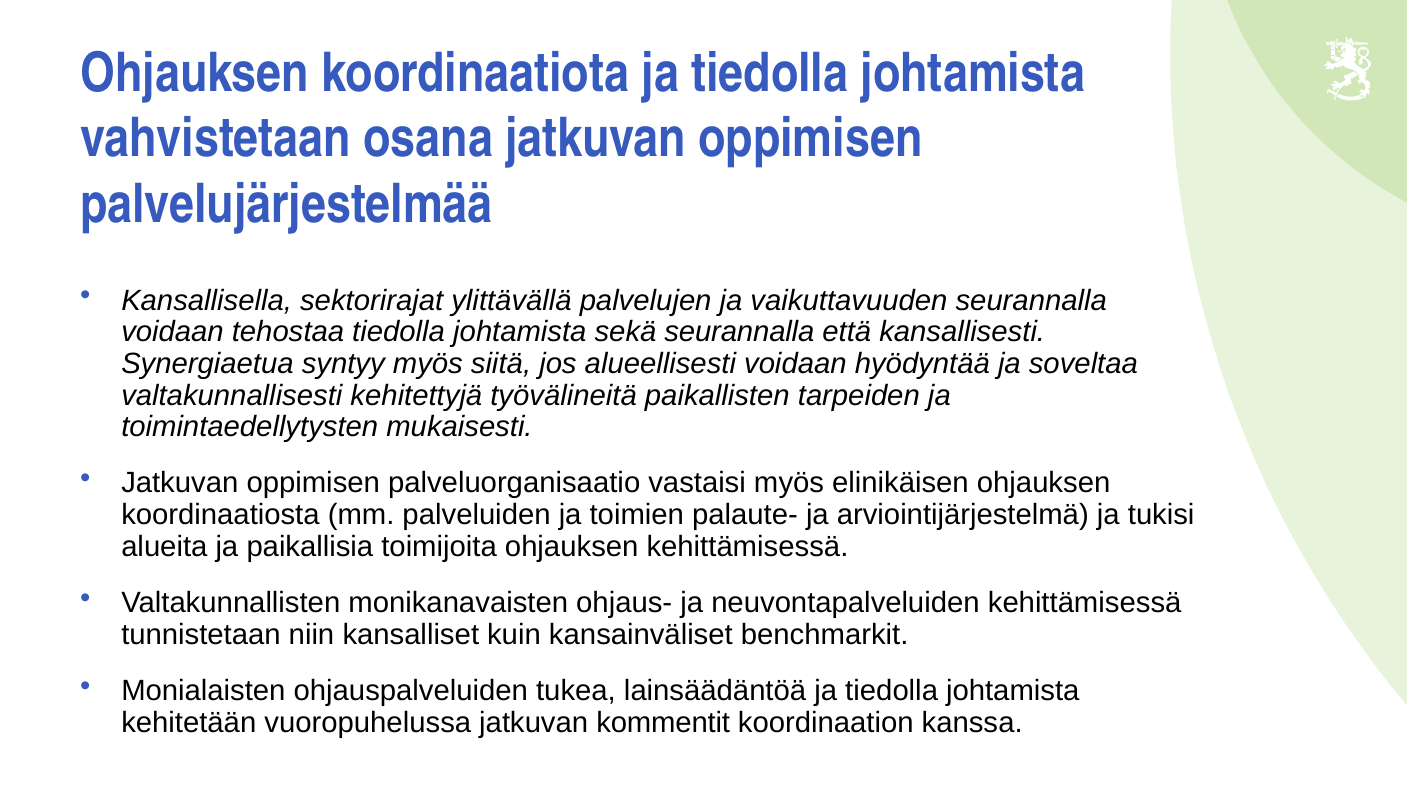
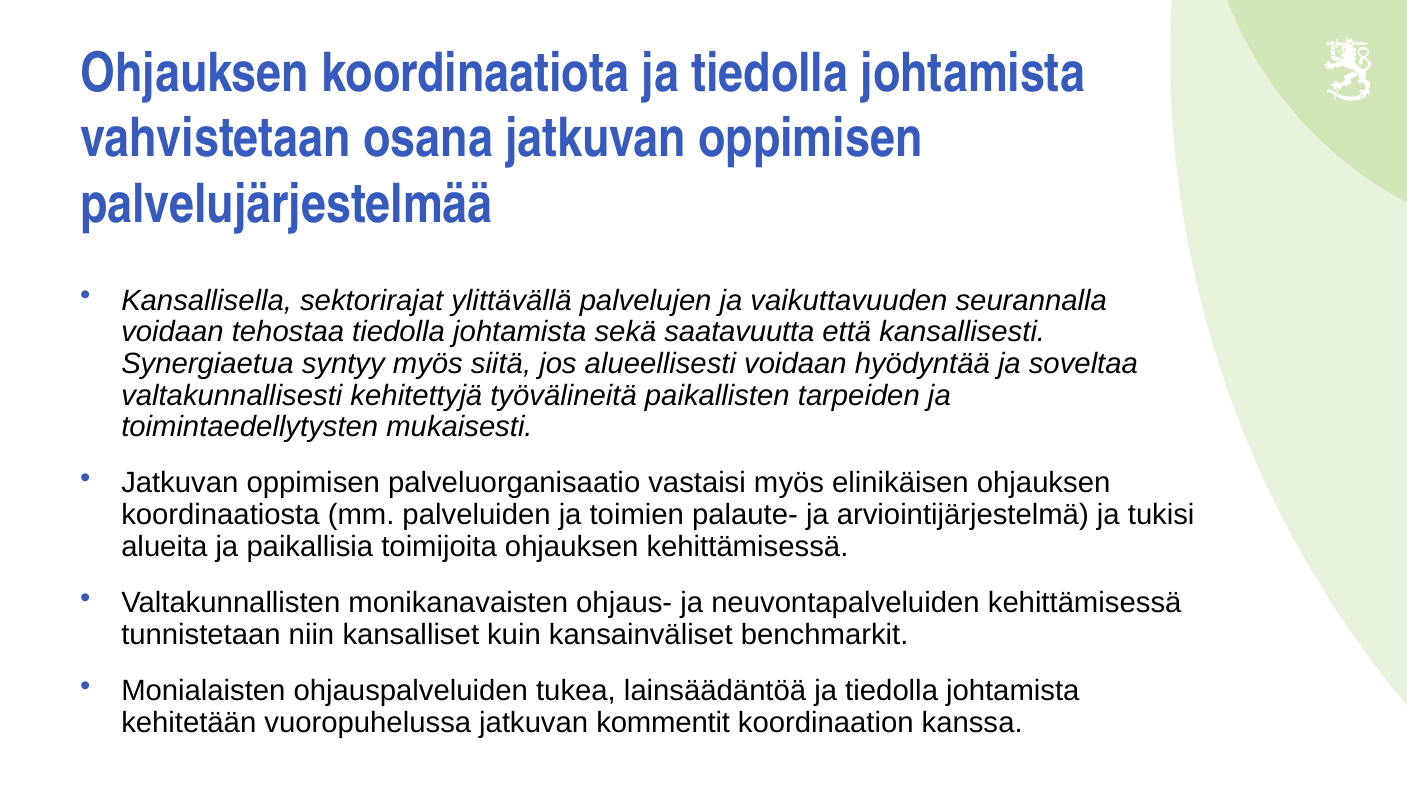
sekä seurannalla: seurannalla -> saatavuutta
